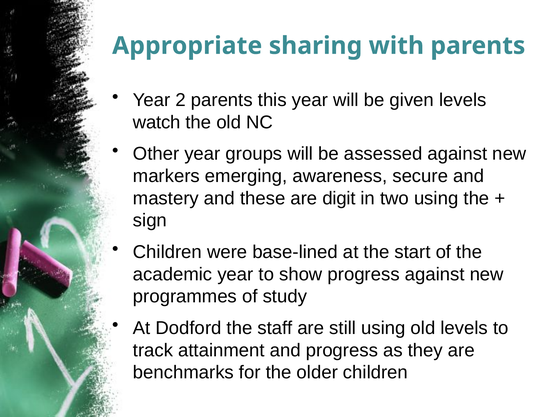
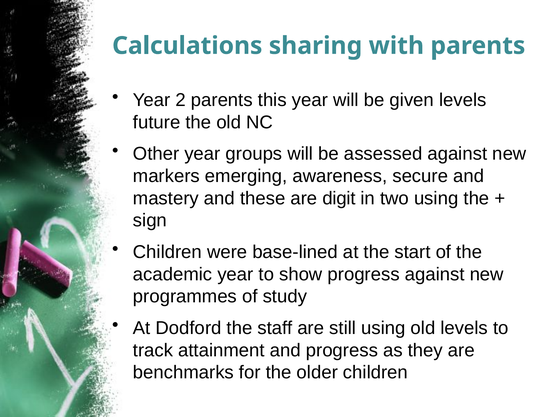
Appropriate: Appropriate -> Calculations
watch: watch -> future
